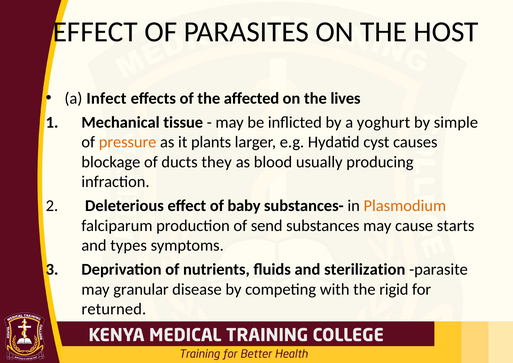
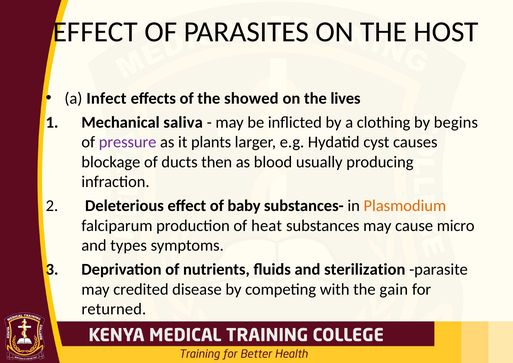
affected: affected -> showed
tissue: tissue -> saliva
yoghurt: yoghurt -> clothing
simple: simple -> begins
pressure colour: orange -> purple
they: they -> then
send: send -> heat
starts: starts -> micro
granular: granular -> credited
rigid: rigid -> gain
